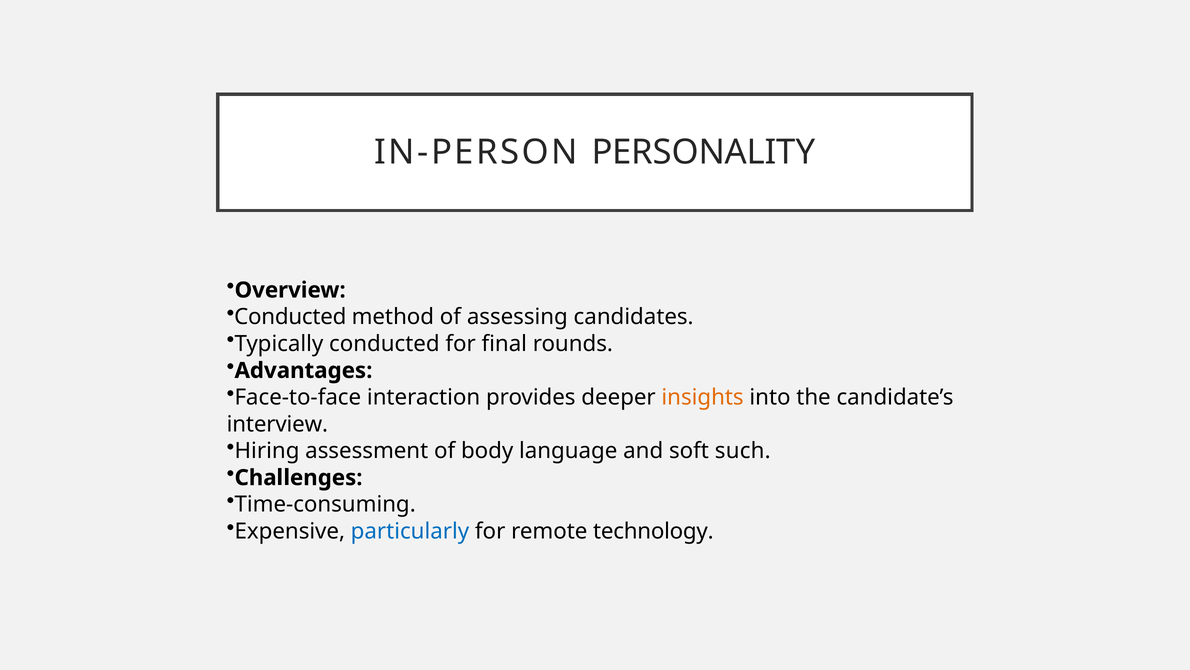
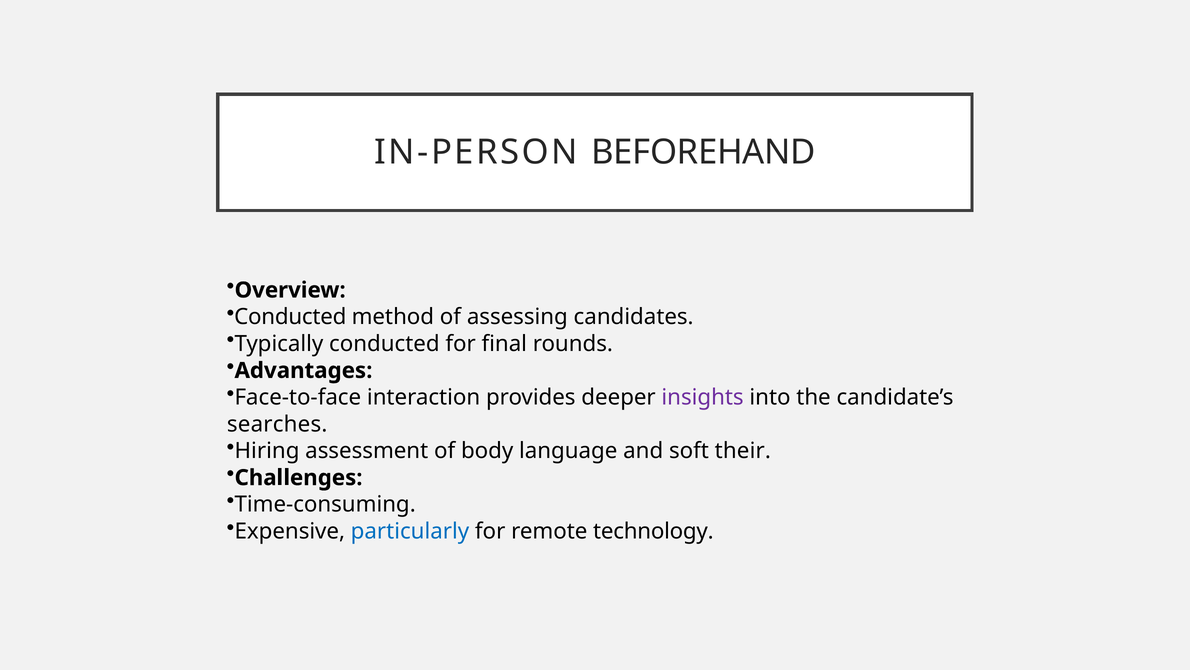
PERSONALITY: PERSONALITY -> BEFOREHAND
insights colour: orange -> purple
interview: interview -> searches
such: such -> their
